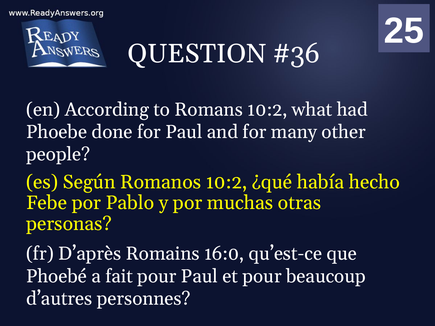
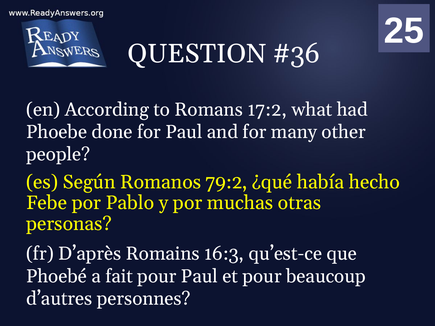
Romans 10:2: 10:2 -> 17:2
Romanos 10:2: 10:2 -> 79:2
16:0: 16:0 -> 16:3
